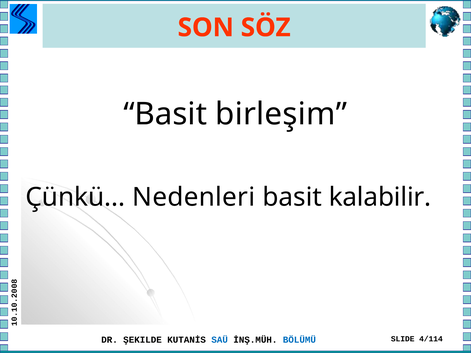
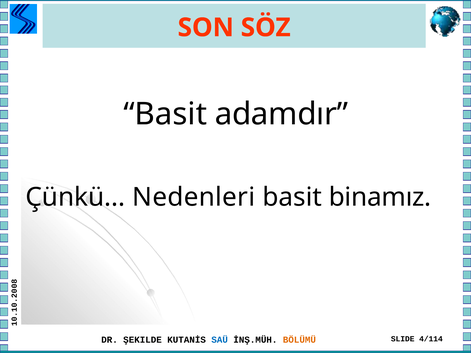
birleşim: birleşim -> adamdır
kalabilir: kalabilir -> binamız
BÖLÜMÜ colour: blue -> orange
